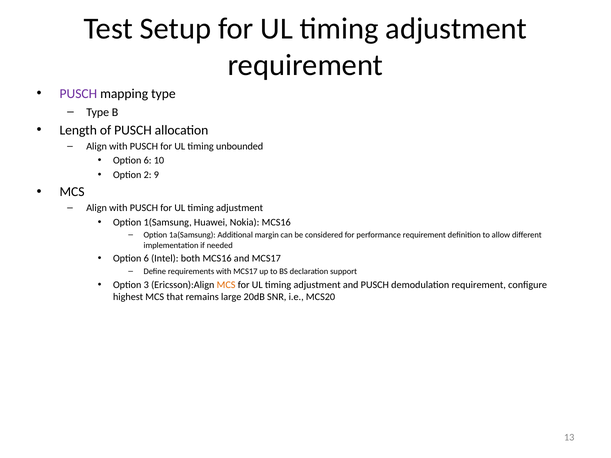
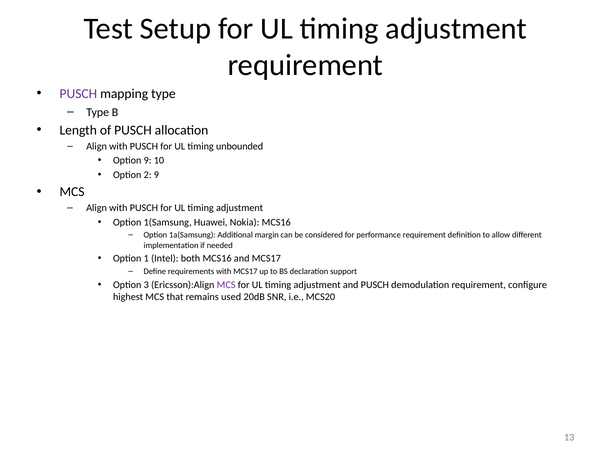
6 at (148, 161): 6 -> 9
6 at (146, 259): 6 -> 1
MCS at (226, 285) colour: orange -> purple
large: large -> used
